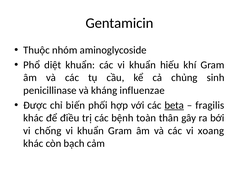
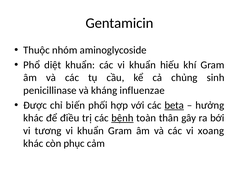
fragilis: fragilis -> hưởng
bệnh underline: none -> present
chống: chống -> tương
bạch: bạch -> phục
